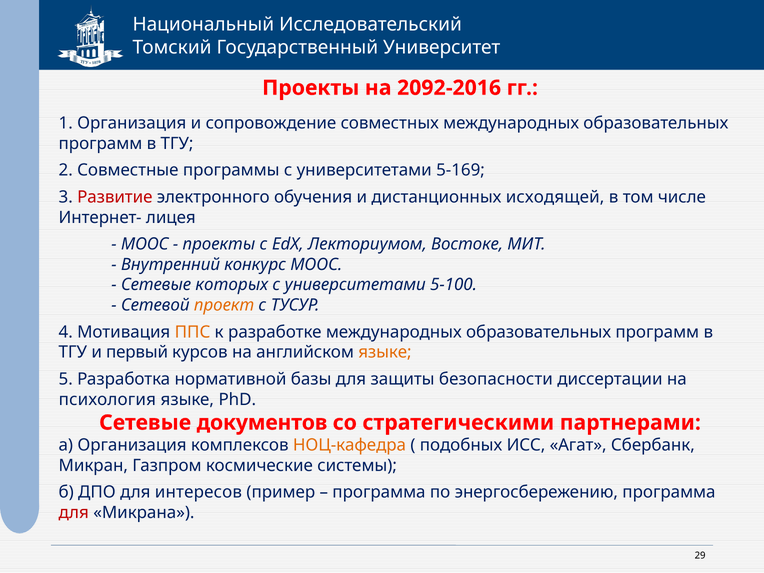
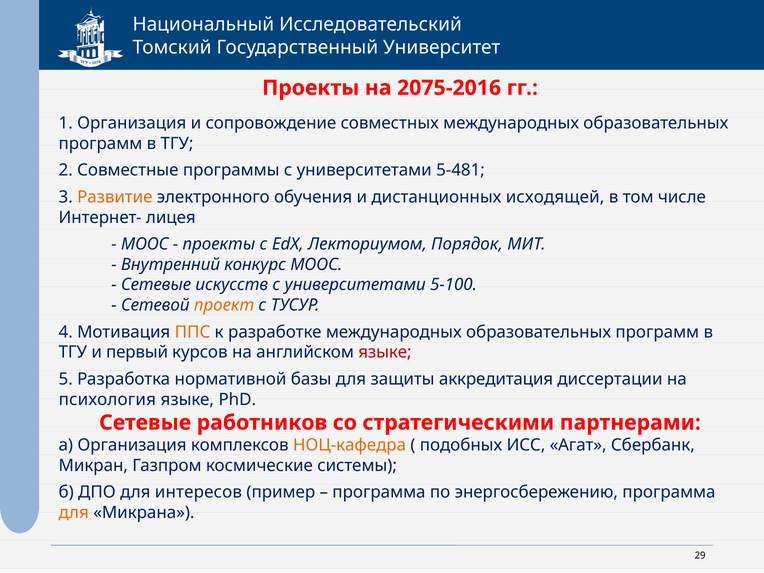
2092-2016: 2092-2016 -> 2075-2016
5-169: 5-169 -> 5-481
Развитие colour: red -> orange
Востоке: Востоке -> Порядок
которых: которых -> искусств
языке at (385, 352) colour: orange -> red
безопасности: безопасности -> аккредитация
документов: документов -> работников
для at (74, 513) colour: red -> orange
